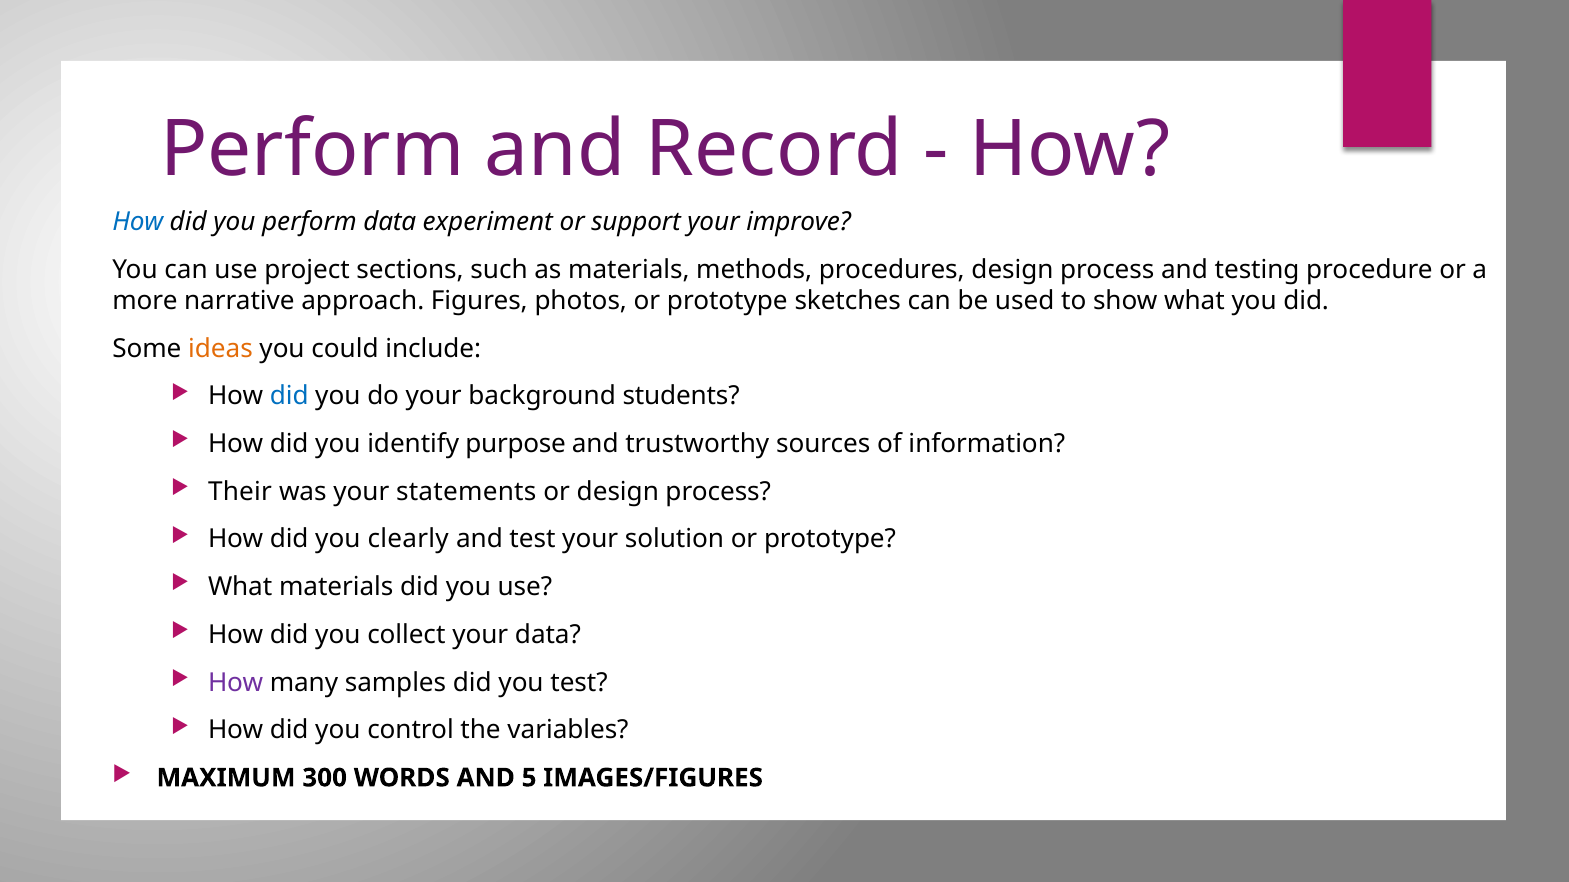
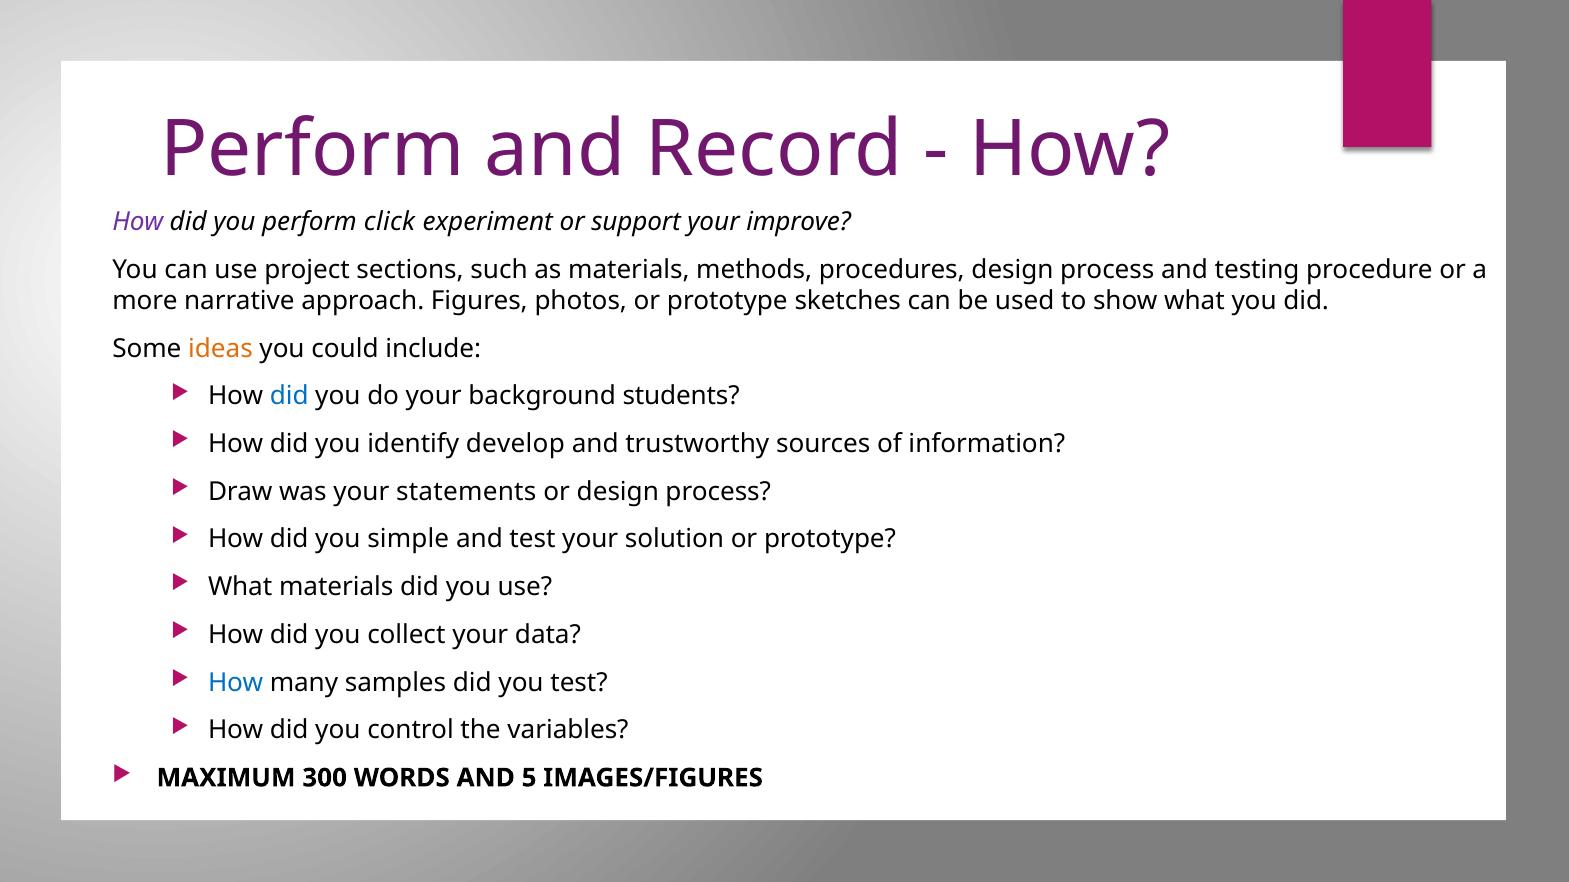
How at (138, 222) colour: blue -> purple
perform data: data -> click
purpose: purpose -> develop
Their: Their -> Draw
clearly: clearly -> simple
How at (236, 683) colour: purple -> blue
